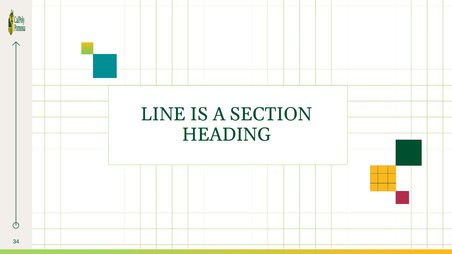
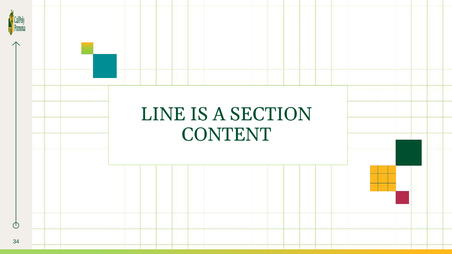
HEADING: HEADING -> CONTENT
